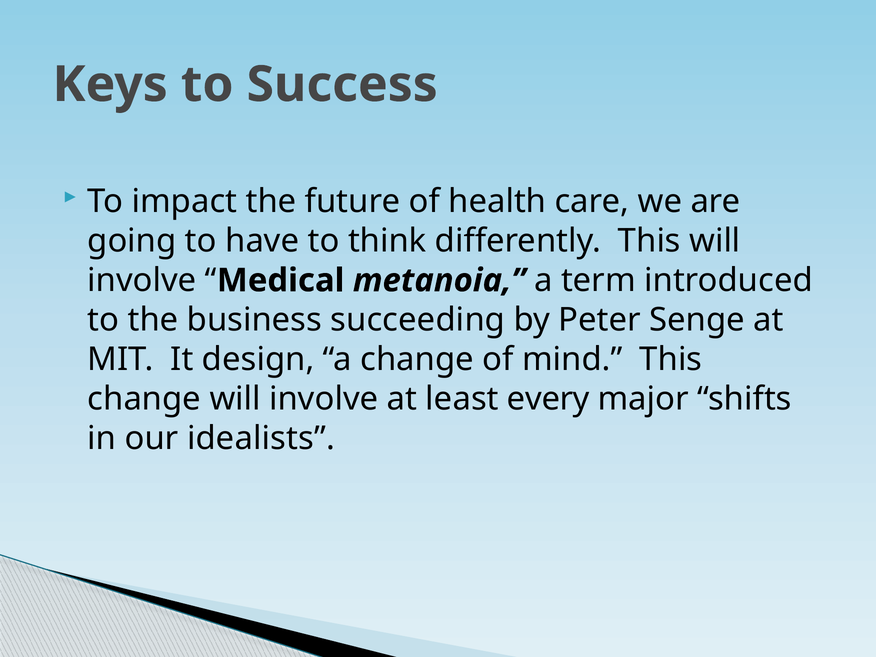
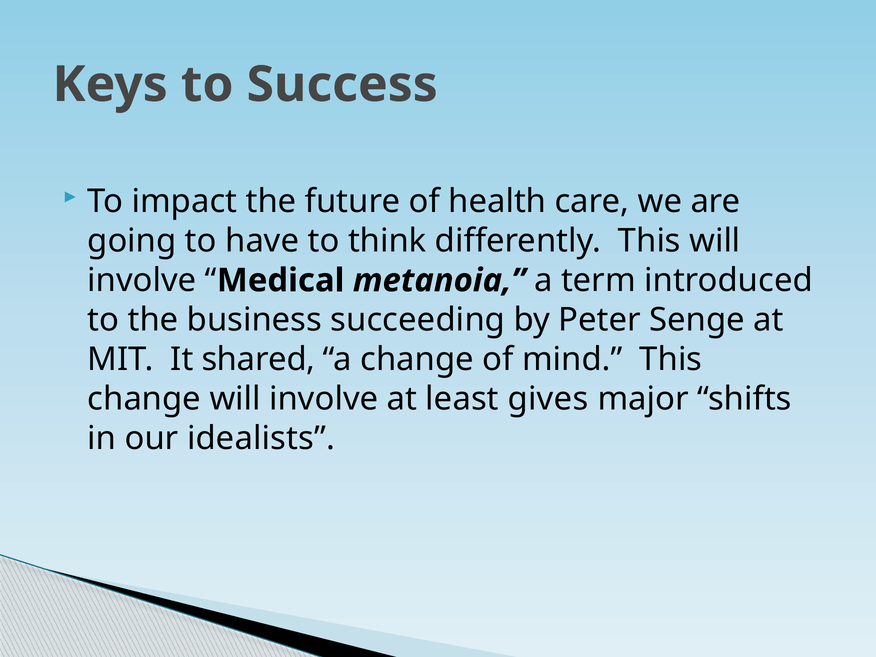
design: design -> shared
every: every -> gives
